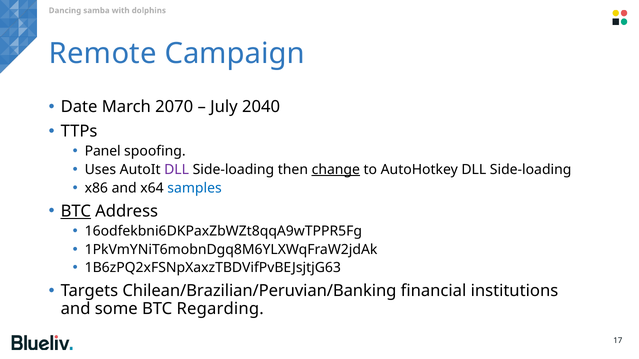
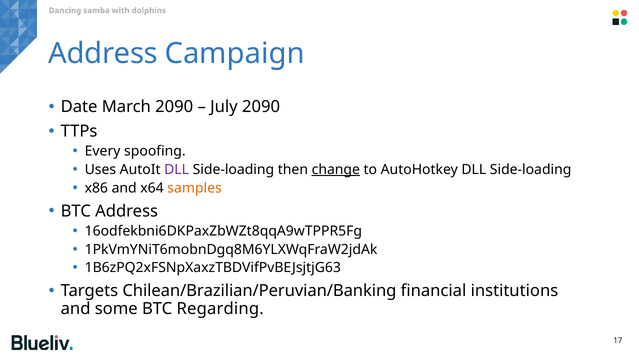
Remote at (103, 54): Remote -> Address
March 2070: 2070 -> 2090
July 2040: 2040 -> 2090
Panel: Panel -> Every
samples colour: blue -> orange
BTC at (76, 211) underline: present -> none
